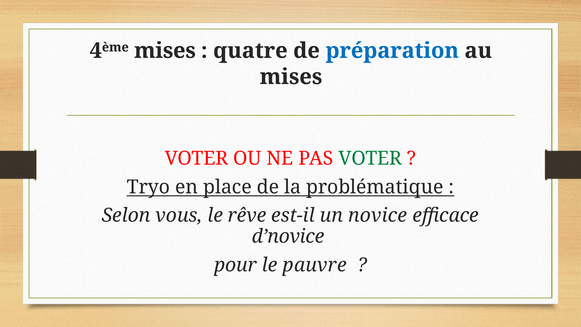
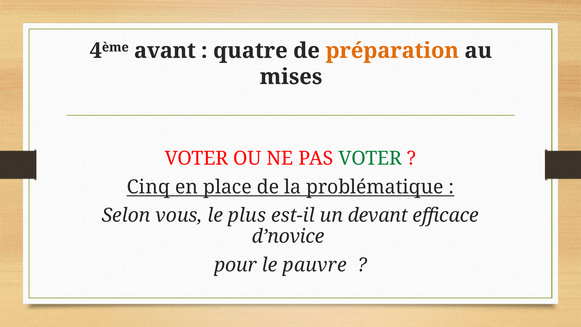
4ème mises: mises -> avant
préparation colour: blue -> orange
Tryo: Tryo -> Cinq
rêve: rêve -> plus
novice: novice -> devant
